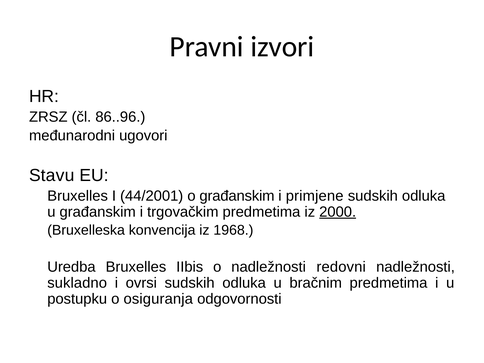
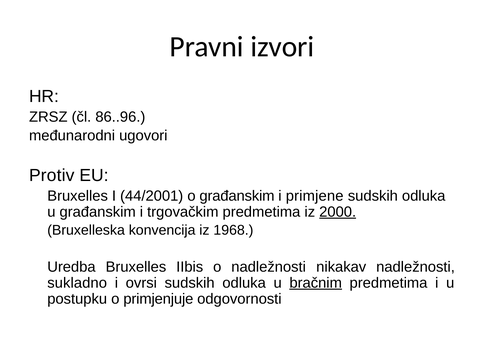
Stavu: Stavu -> Protiv
redovni: redovni -> nikakav
bračnim underline: none -> present
osiguranja: osiguranja -> primjenjuje
